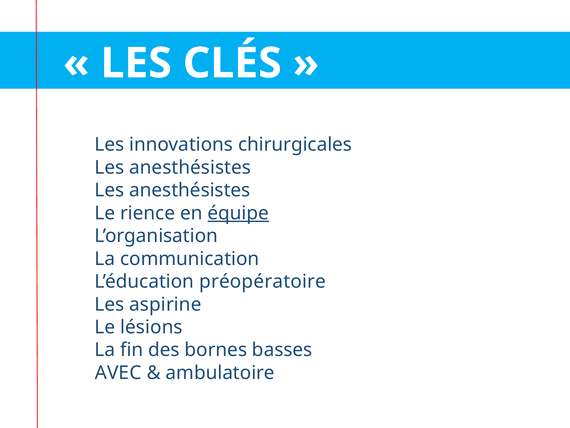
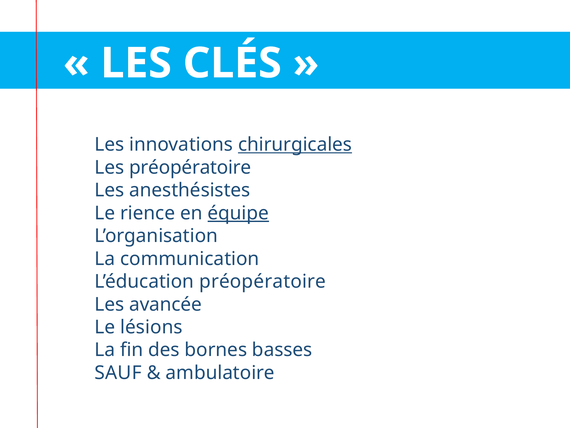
chirurgicales underline: none -> present
anesthésistes at (190, 167): anesthésistes -> préopératoire
aspirine: aspirine -> avancée
AVEC: AVEC -> SAUF
